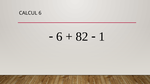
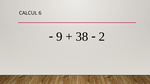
6 at (59, 37): 6 -> 9
82: 82 -> 38
1: 1 -> 2
